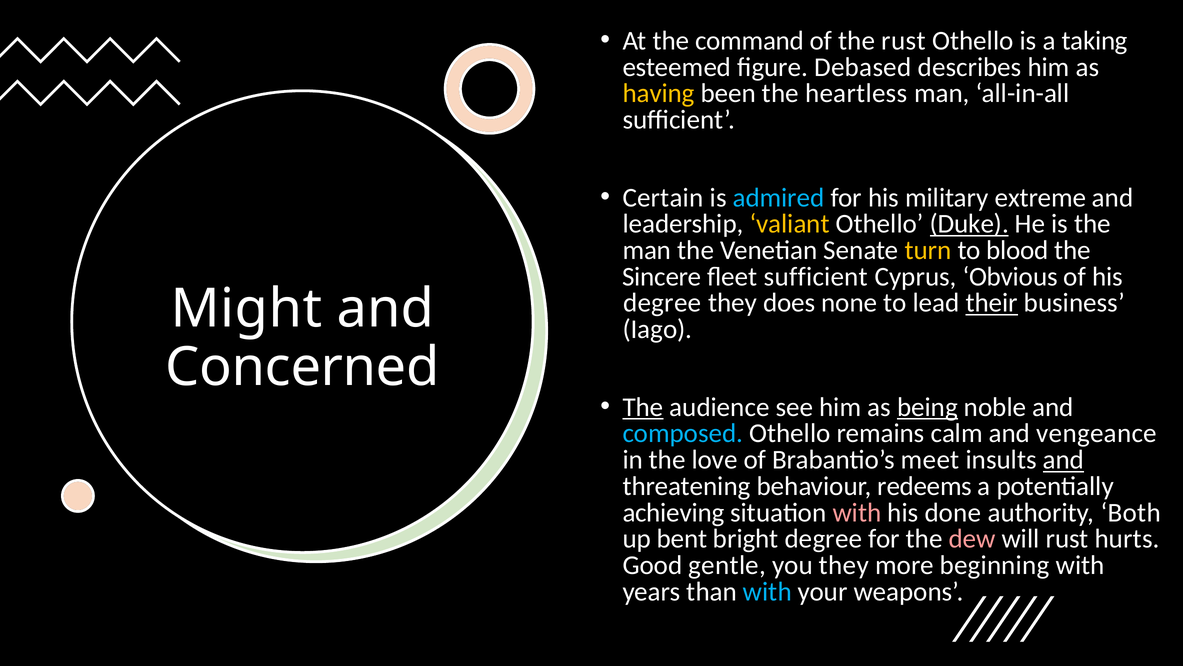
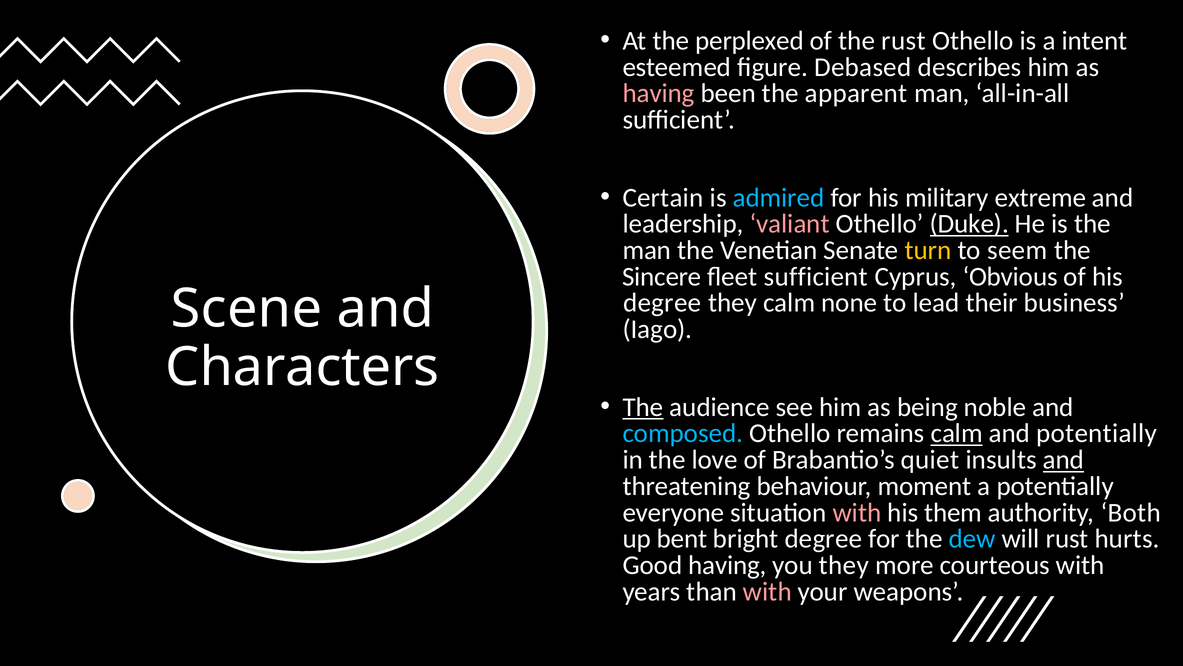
command: command -> perplexed
taking: taking -> intent
having at (659, 93) colour: yellow -> pink
heartless: heartless -> apparent
valiant colour: yellow -> pink
blood: blood -> seem
they does: does -> calm
their underline: present -> none
Might: Might -> Scene
Concerned: Concerned -> Characters
being underline: present -> none
calm at (957, 433) underline: none -> present
and vengeance: vengeance -> potentially
meet: meet -> quiet
redeems: redeems -> moment
achieving: achieving -> everyone
done: done -> them
dew colour: pink -> light blue
Good gentle: gentle -> having
beginning: beginning -> courteous
with at (767, 591) colour: light blue -> pink
